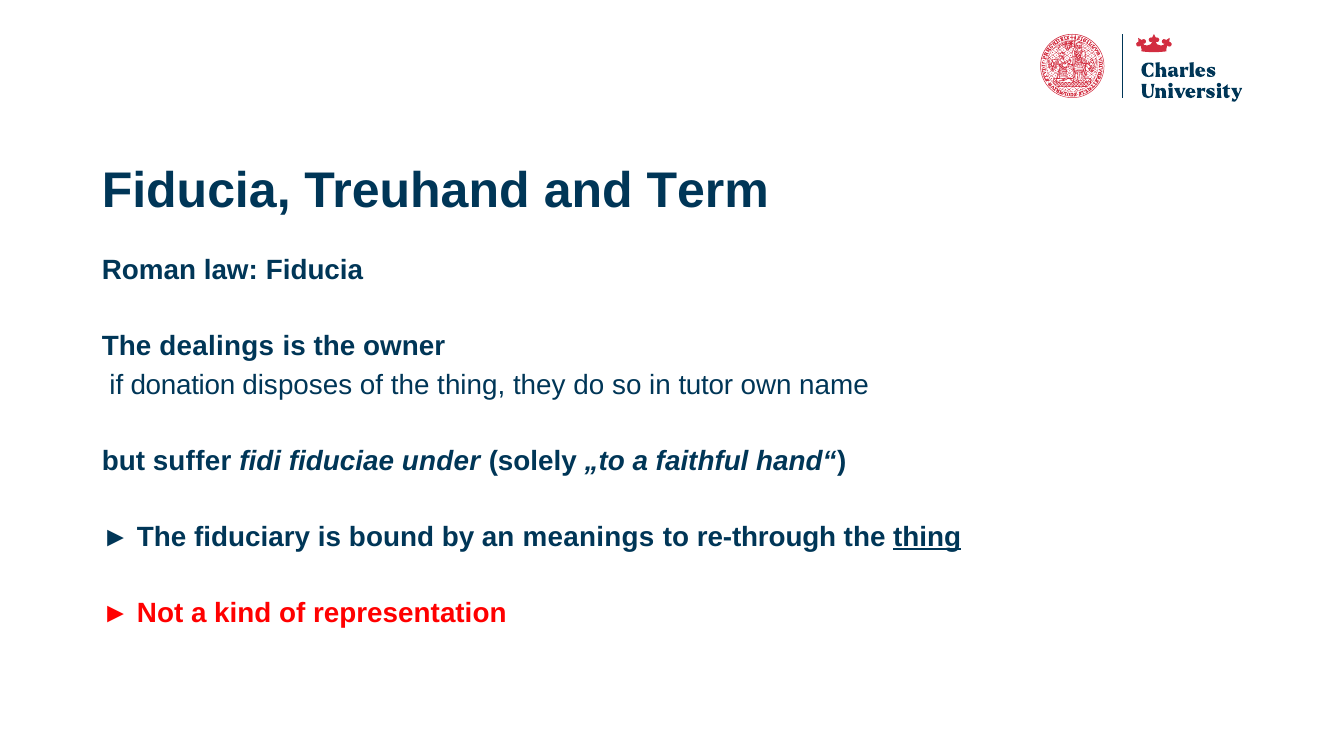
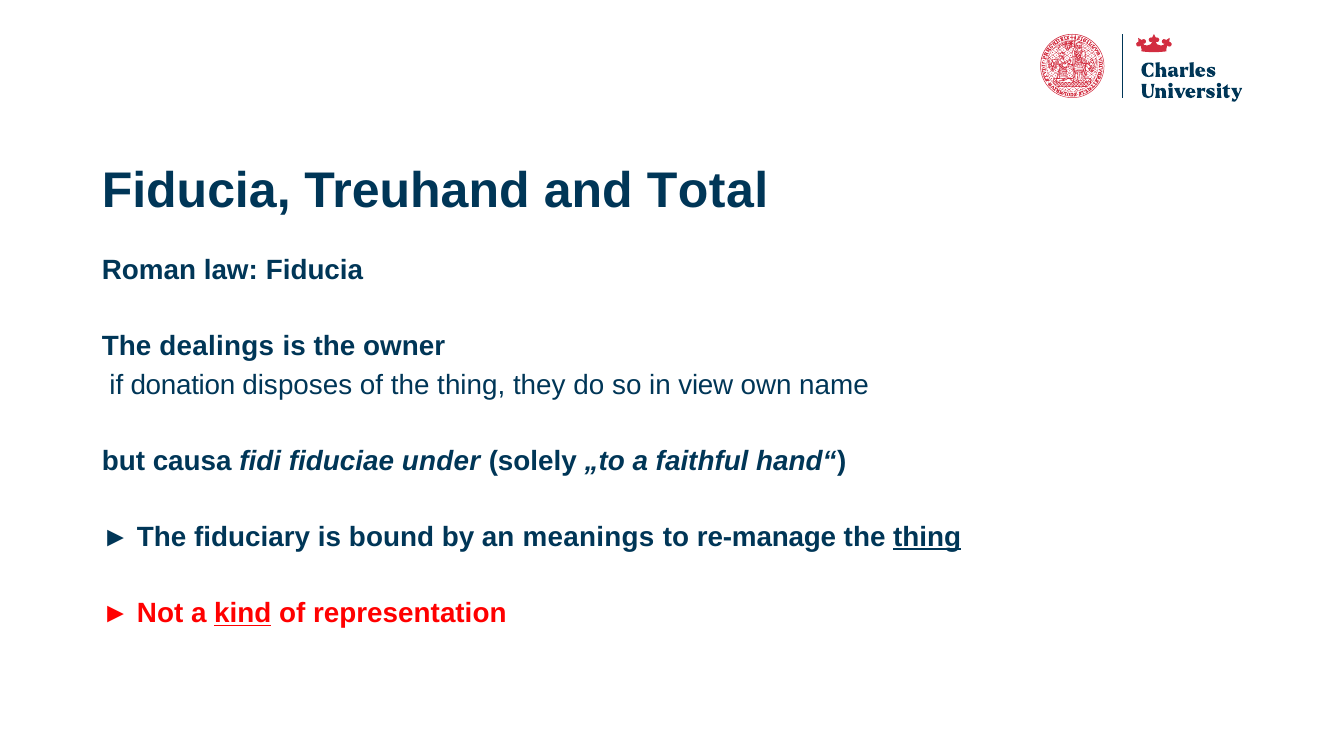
Term: Term -> Total
tutor: tutor -> view
suffer: suffer -> causa
re-through: re-through -> re-manage
kind underline: none -> present
